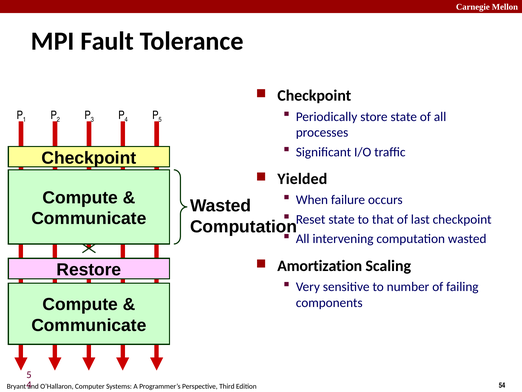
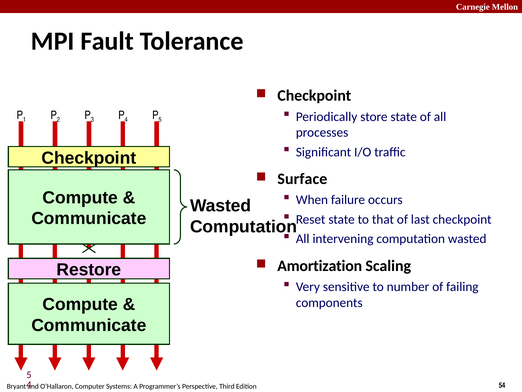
Yielded: Yielded -> Surface
